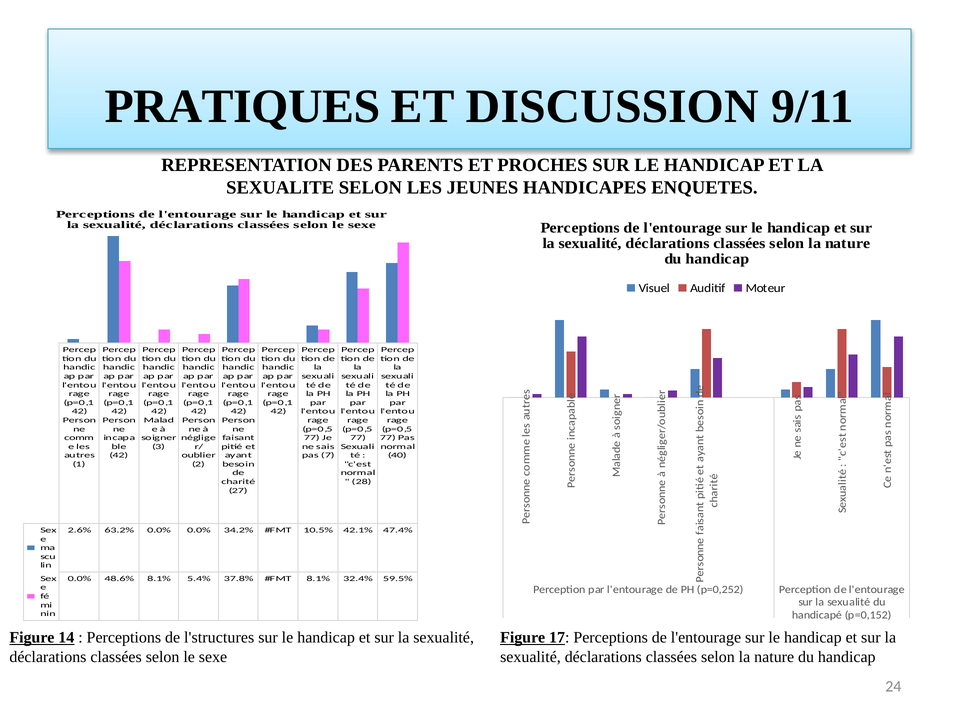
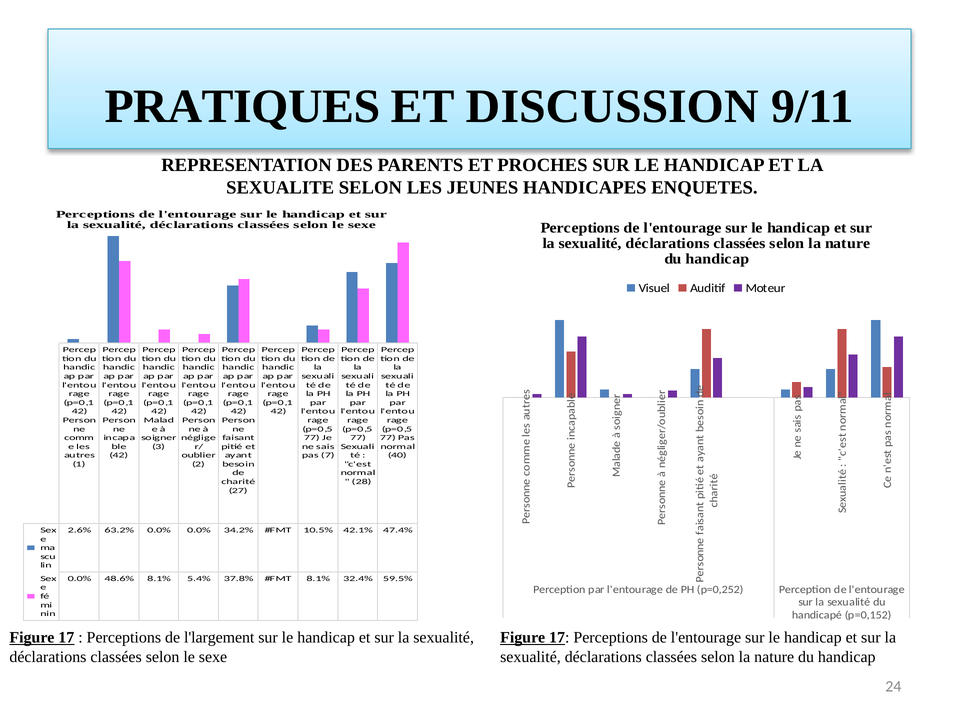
14 at (66, 638): 14 -> 17
l'structures: l'structures -> l'largement
